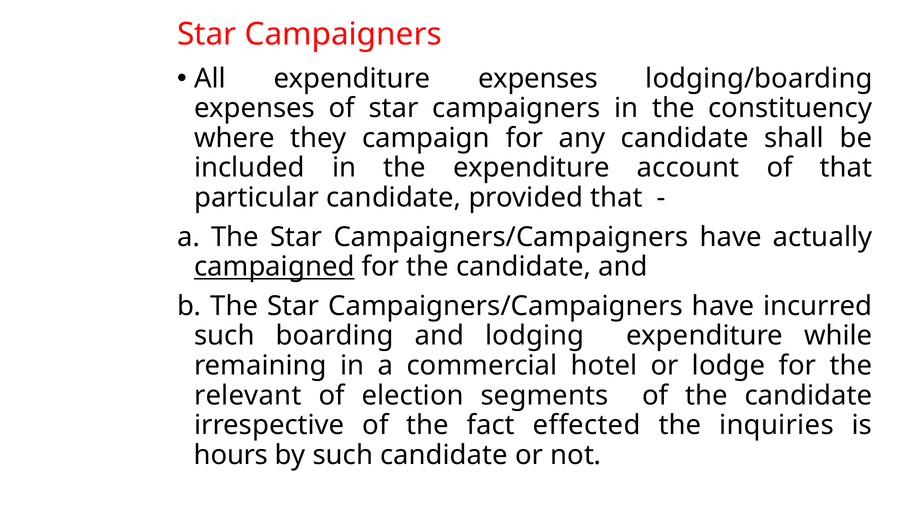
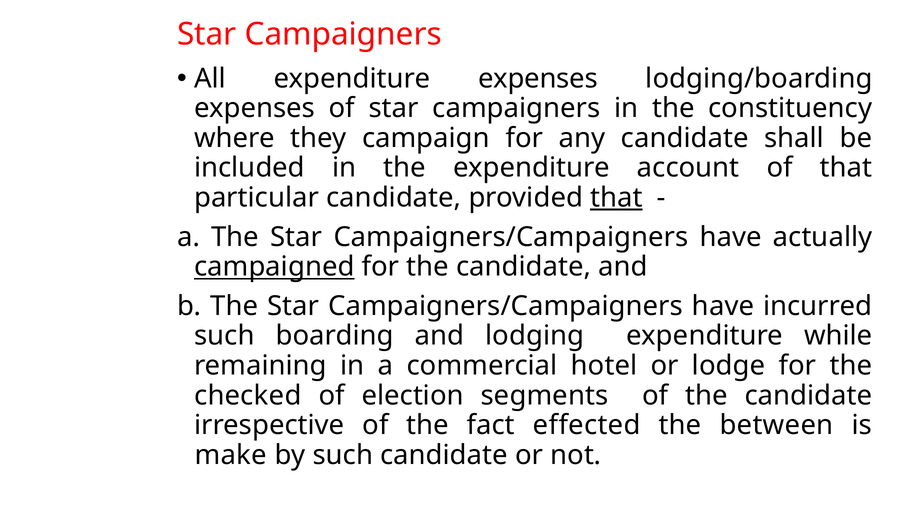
that at (616, 198) underline: none -> present
relevant: relevant -> checked
inquiries: inquiries -> between
hours: hours -> make
